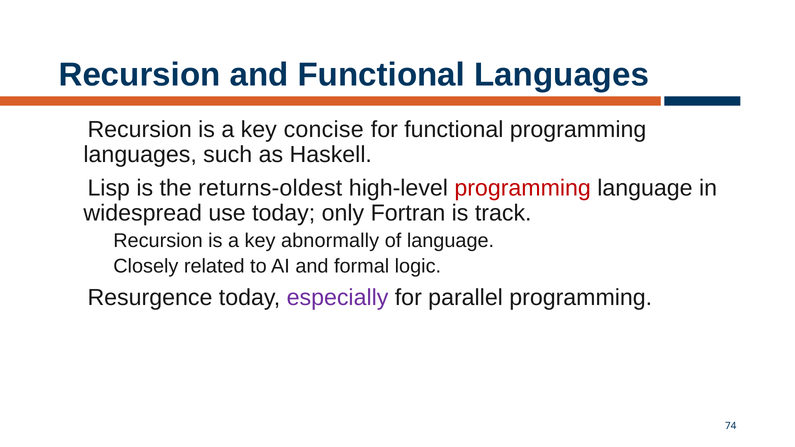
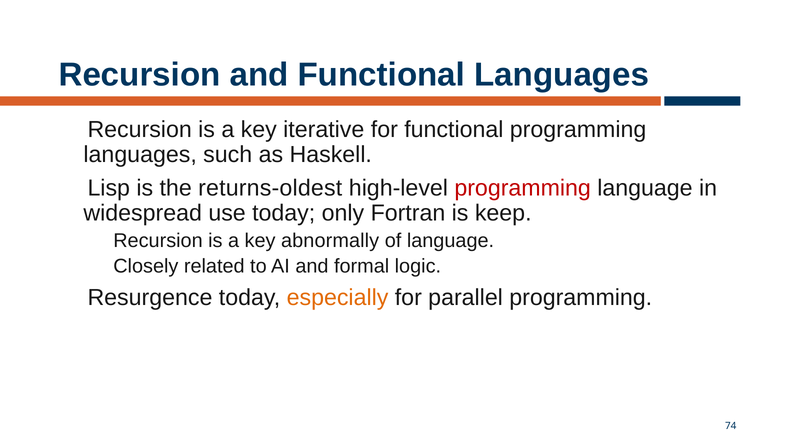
concise: concise -> iterative
track: track -> keep
especially colour: purple -> orange
